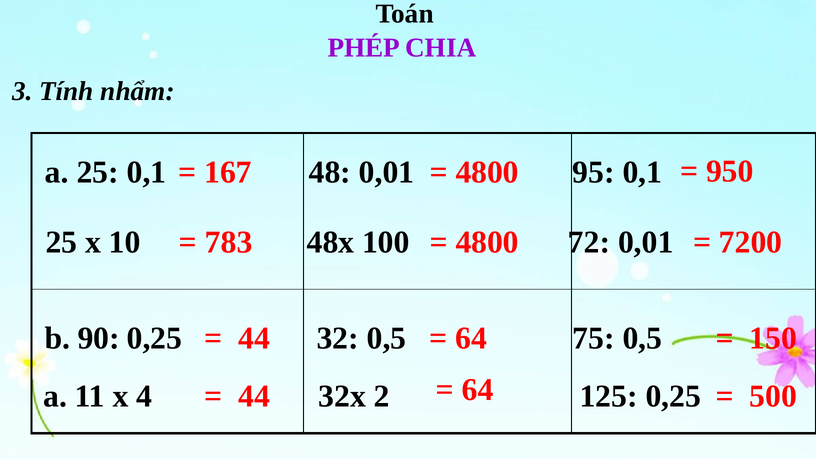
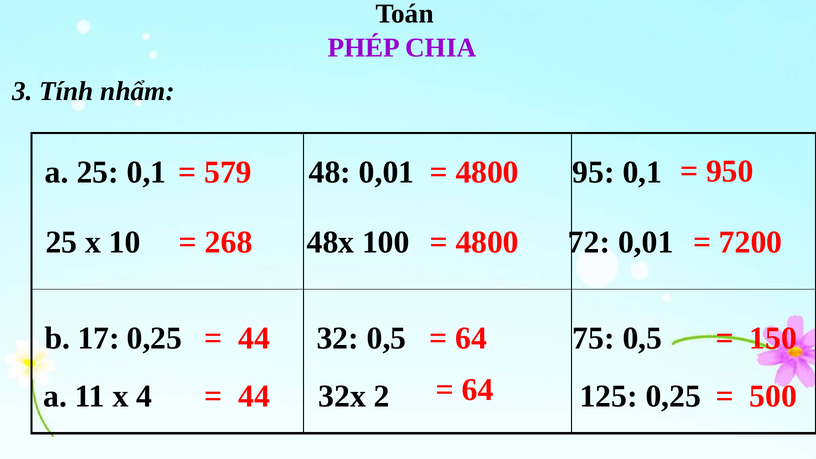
167: 167 -> 579
783: 783 -> 268
90: 90 -> 17
